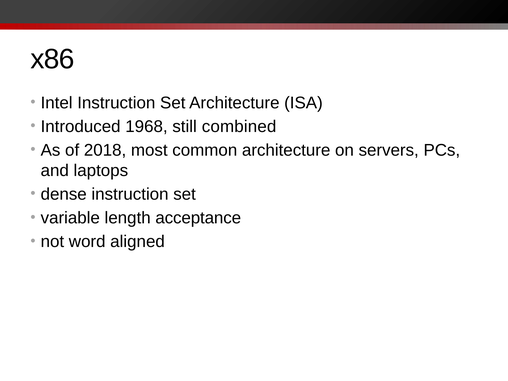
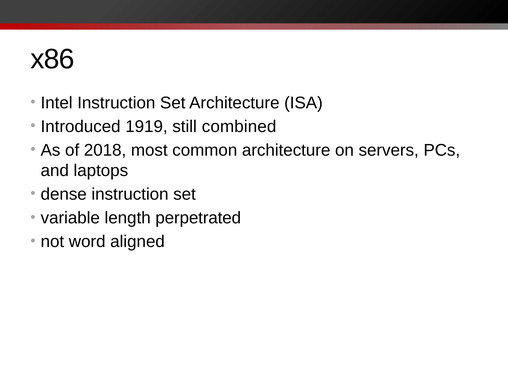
1968: 1968 -> 1919
acceptance: acceptance -> perpetrated
